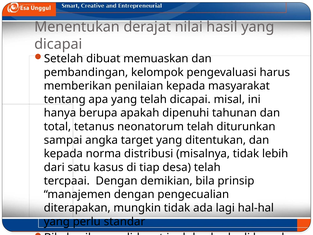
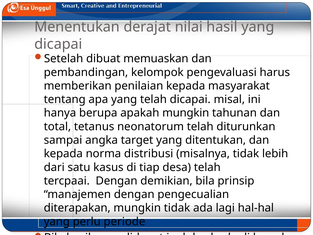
apakah dipenuhi: dipenuhi -> mungkin
standar: standar -> periode
